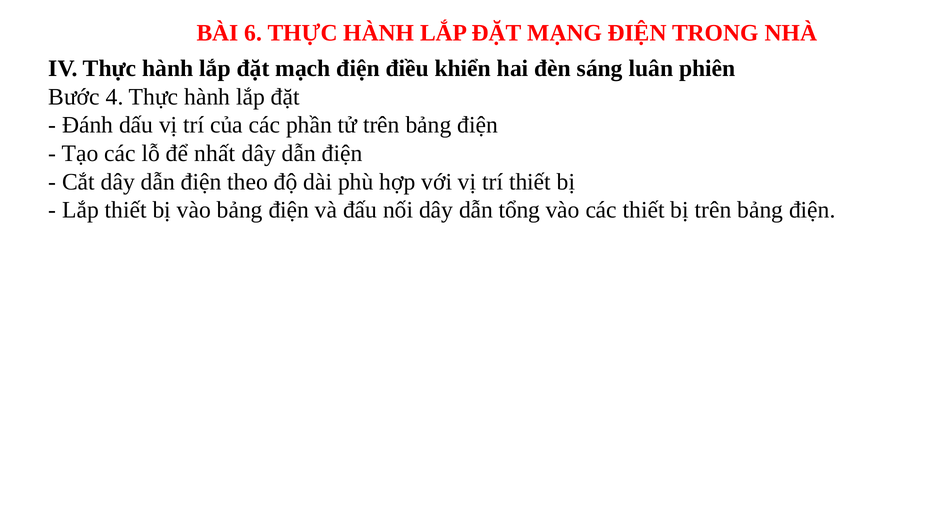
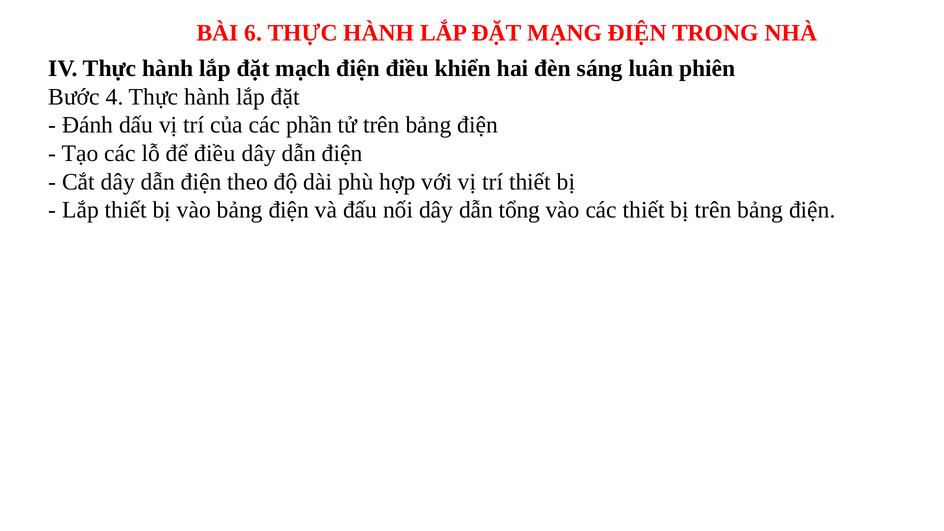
để nhất: nhất -> điều
